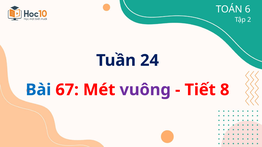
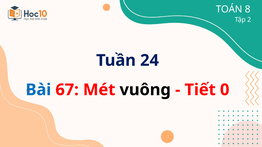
6: 6 -> 8
vuông colour: purple -> black
8: 8 -> 0
